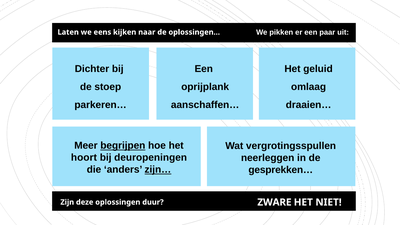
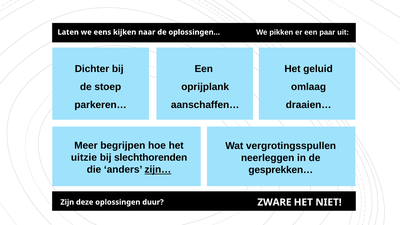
begrijpen underline: present -> none
hoort: hoort -> uitzie
deuropeningen: deuropeningen -> slechthorenden
